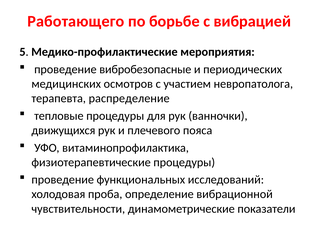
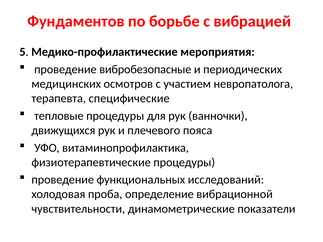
Работающего: Работающего -> Фундаментов
распределение: распределение -> специфические
